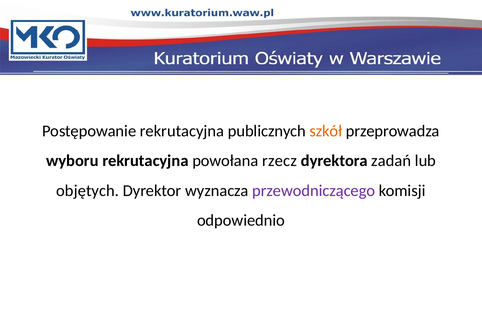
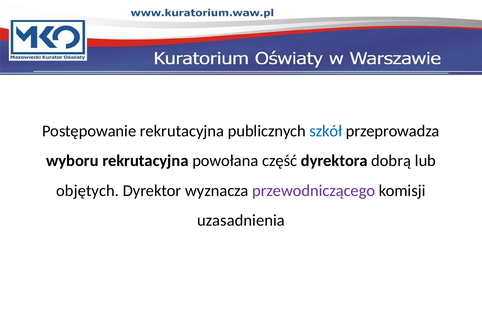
szkół colour: orange -> blue
rzecz: rzecz -> część
zadań: zadań -> dobrą
odpowiednio: odpowiednio -> uzasadnienia
